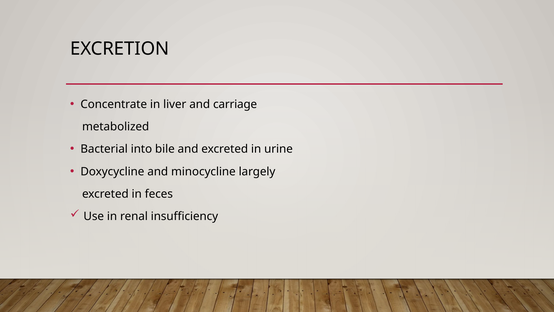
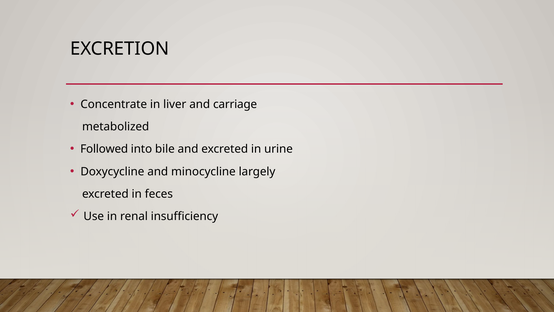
Bacterial: Bacterial -> Followed
